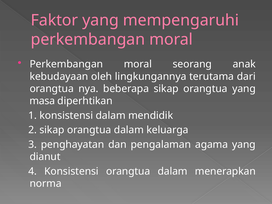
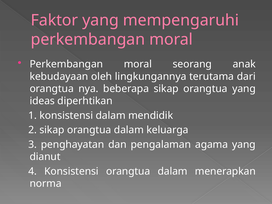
masa: masa -> ideas
